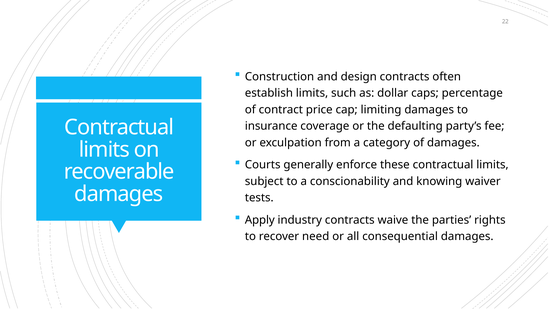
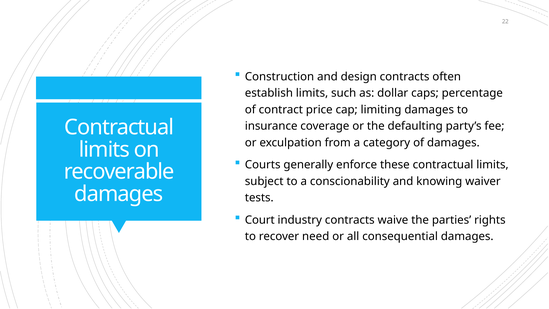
Apply: Apply -> Court
